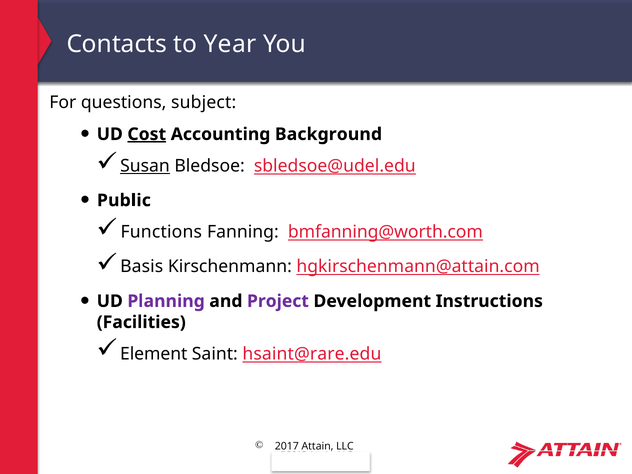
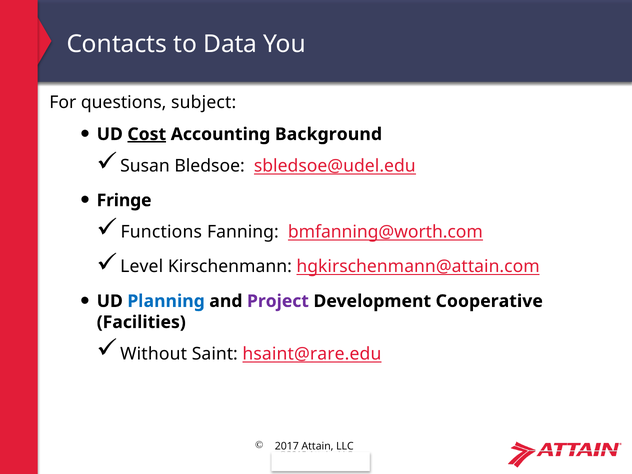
Year: Year -> Data
Susan underline: present -> none
Public: Public -> Fringe
Basis: Basis -> Level
Planning colour: purple -> blue
Instructions: Instructions -> Cooperative
Element: Element -> Without
